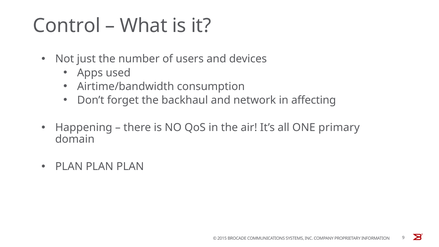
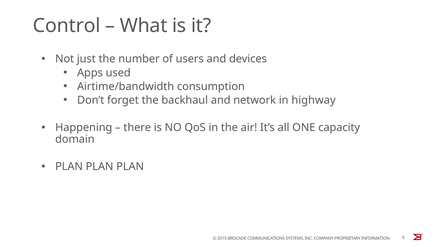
affecting: affecting -> highway
primary: primary -> capacity
